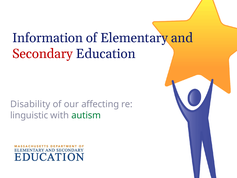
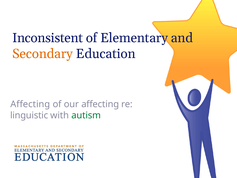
Information: Information -> Inconsistent
Secondary colour: red -> orange
Disability at (30, 104): Disability -> Affecting
